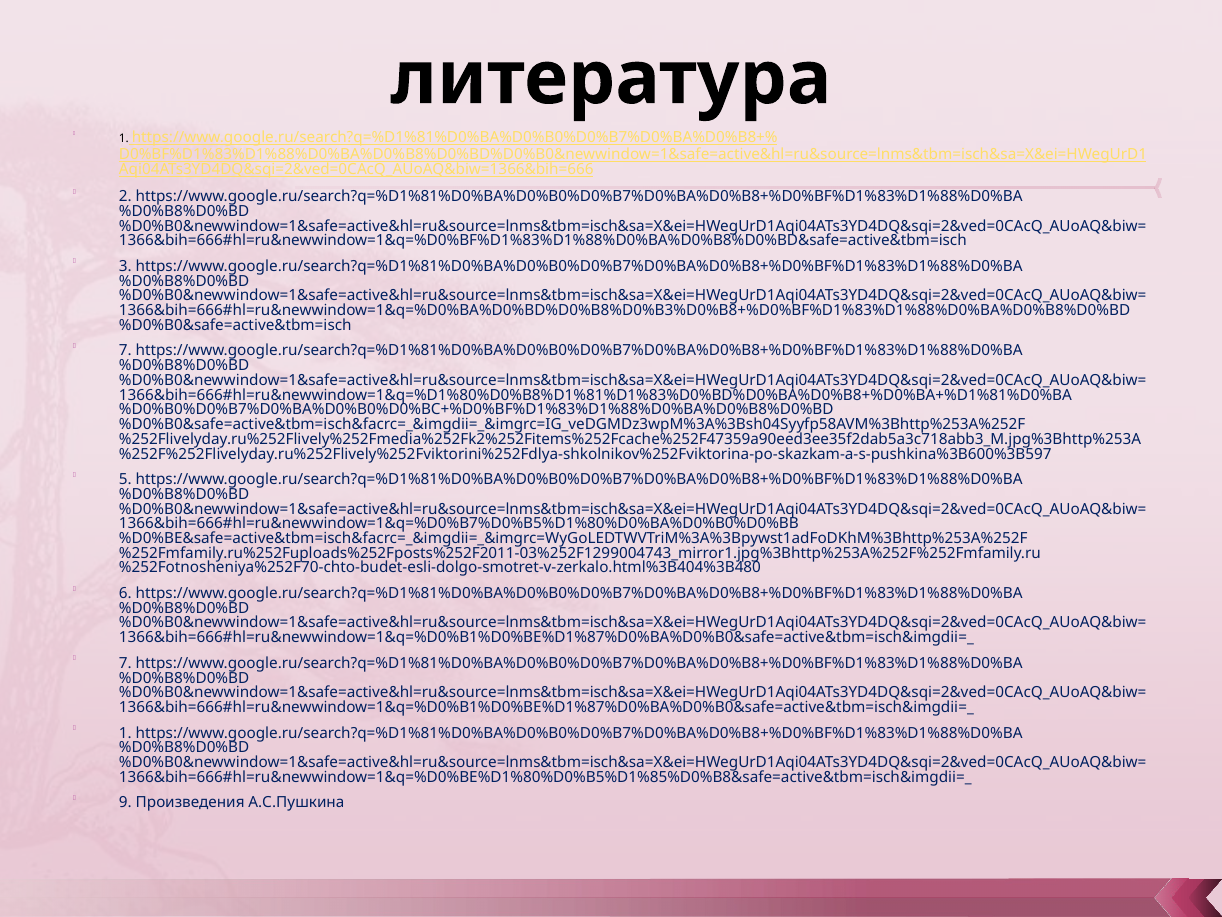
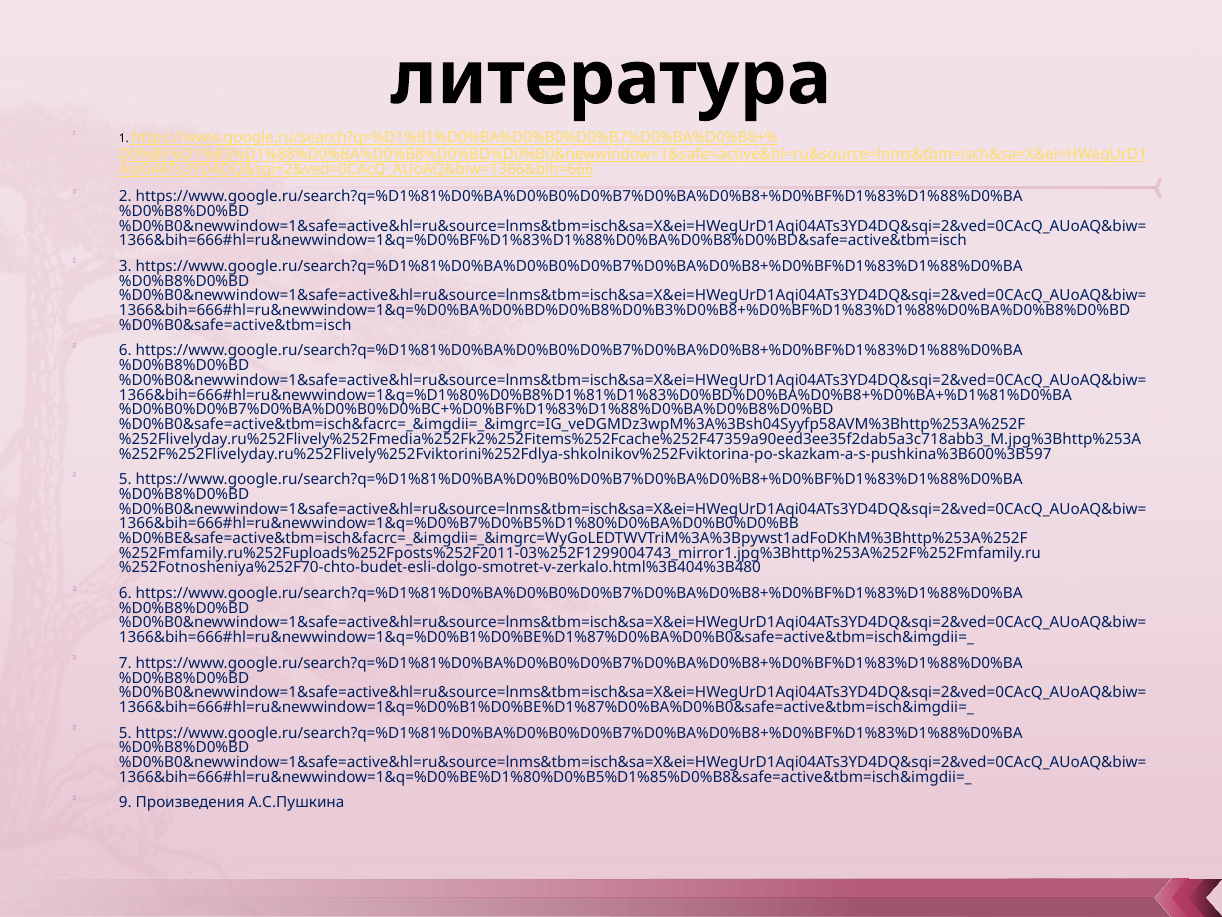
7 at (125, 351): 7 -> 6
1 at (125, 733): 1 -> 5
